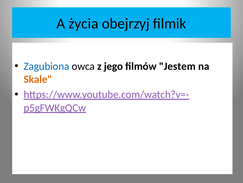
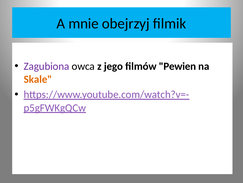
życia: życia -> mnie
Zagubiona colour: blue -> purple
Jestem: Jestem -> Pewien
